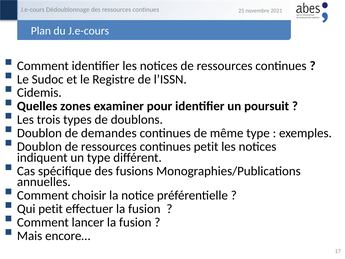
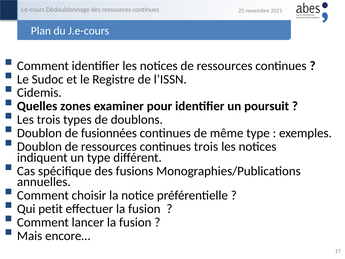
demandes: demandes -> fusionnées
continues petit: petit -> trois
